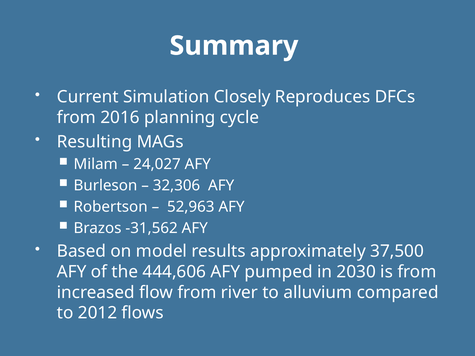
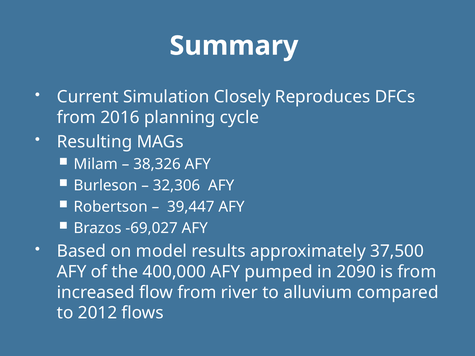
24,027: 24,027 -> 38,326
52,963: 52,963 -> 39,447
-31,562: -31,562 -> -69,027
444,606: 444,606 -> 400,000
2030: 2030 -> 2090
